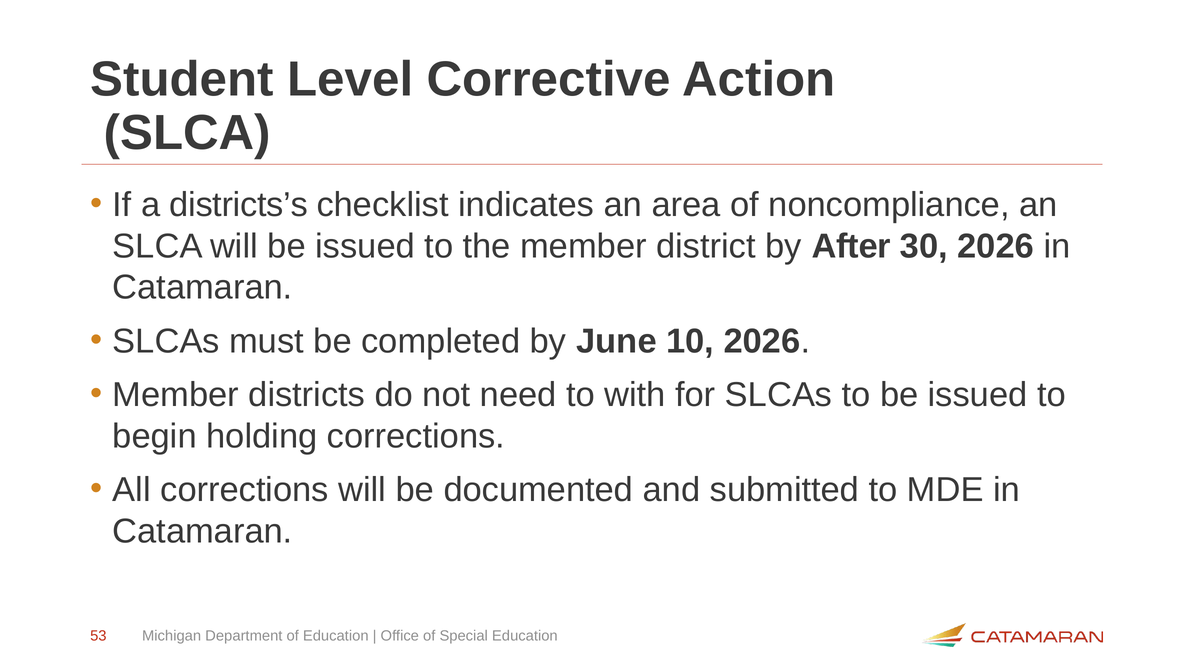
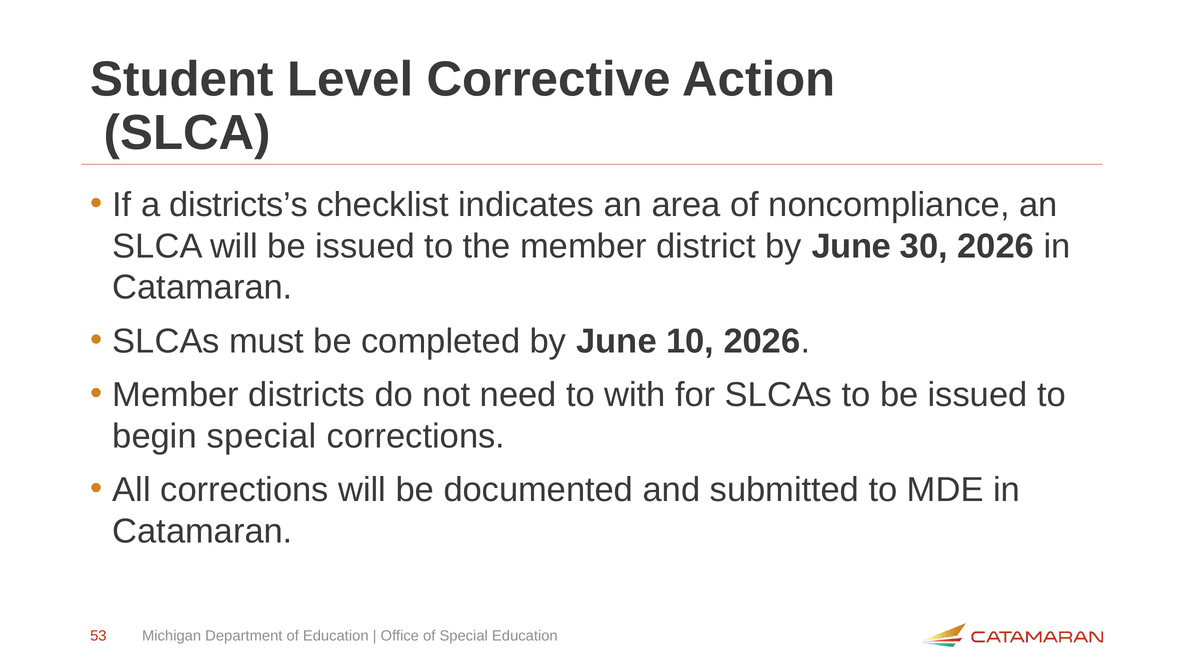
district by After: After -> June
begin holding: holding -> special
